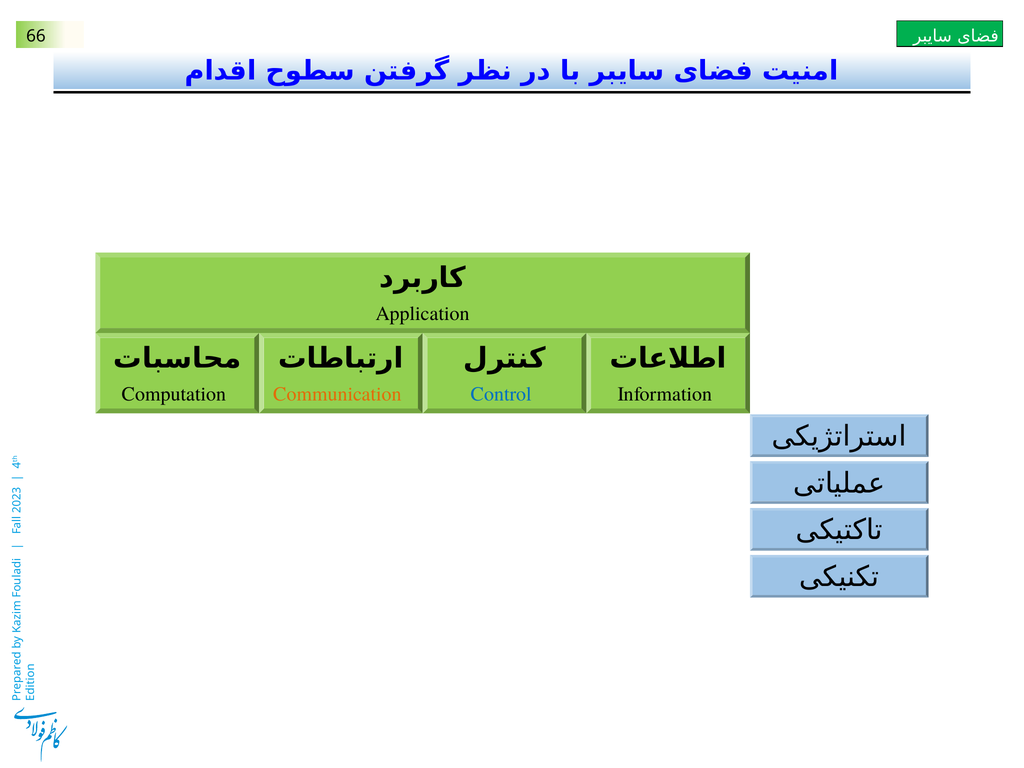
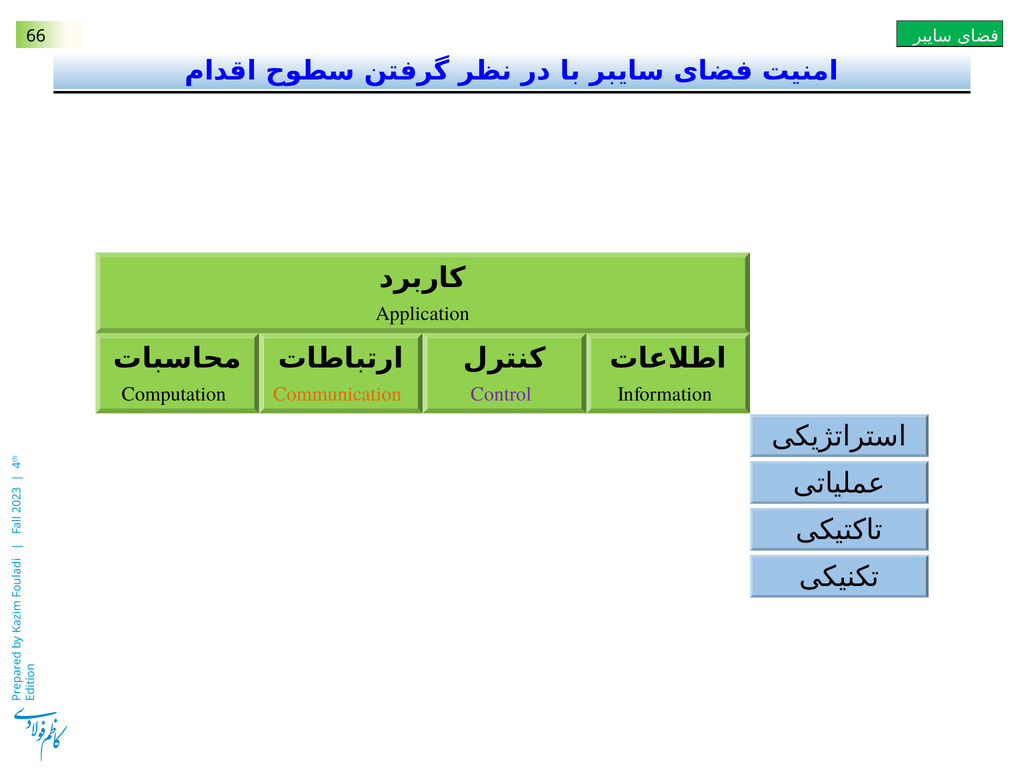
Control colour: blue -> purple
